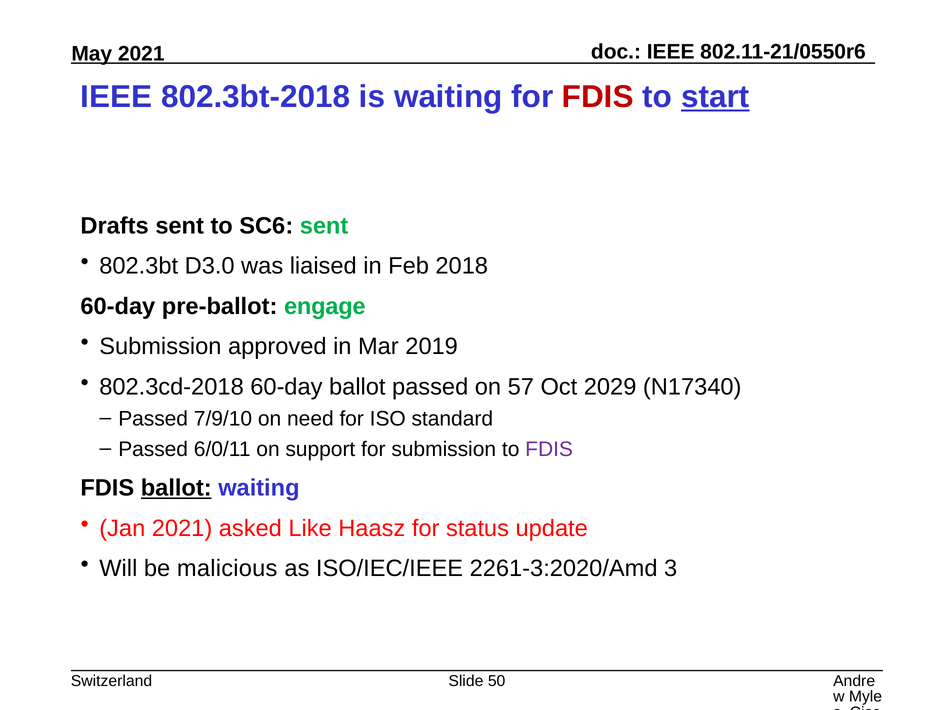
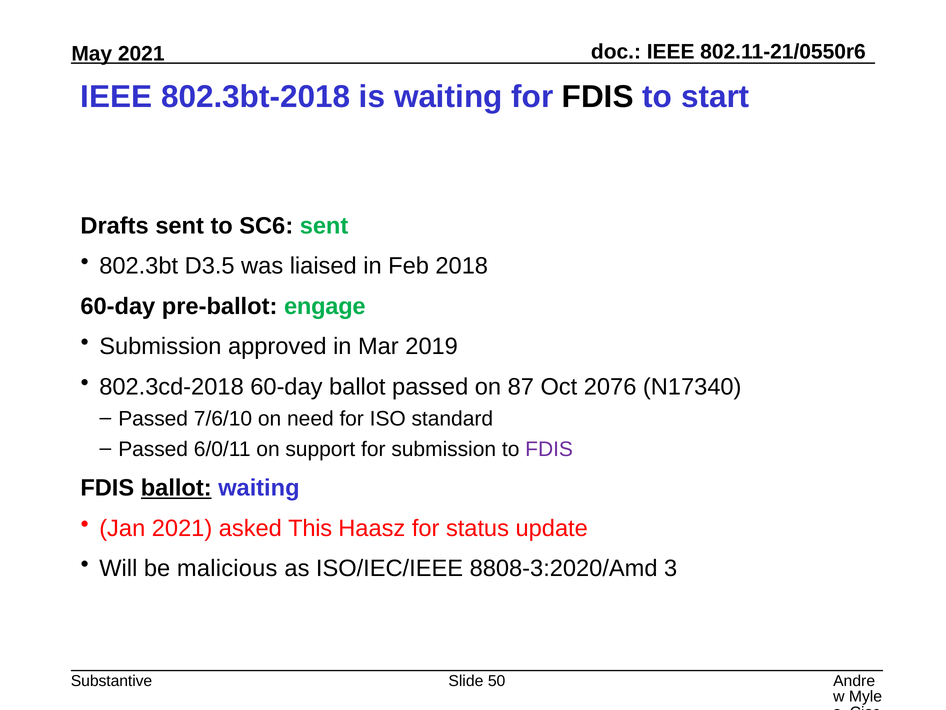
FDIS at (598, 97) colour: red -> black
start underline: present -> none
D3.0: D3.0 -> D3.5
57: 57 -> 87
2029: 2029 -> 2076
7/9/10: 7/9/10 -> 7/6/10
Like: Like -> This
2261-3:2020/Amd: 2261-3:2020/Amd -> 8808-3:2020/Amd
Switzerland: Switzerland -> Substantive
